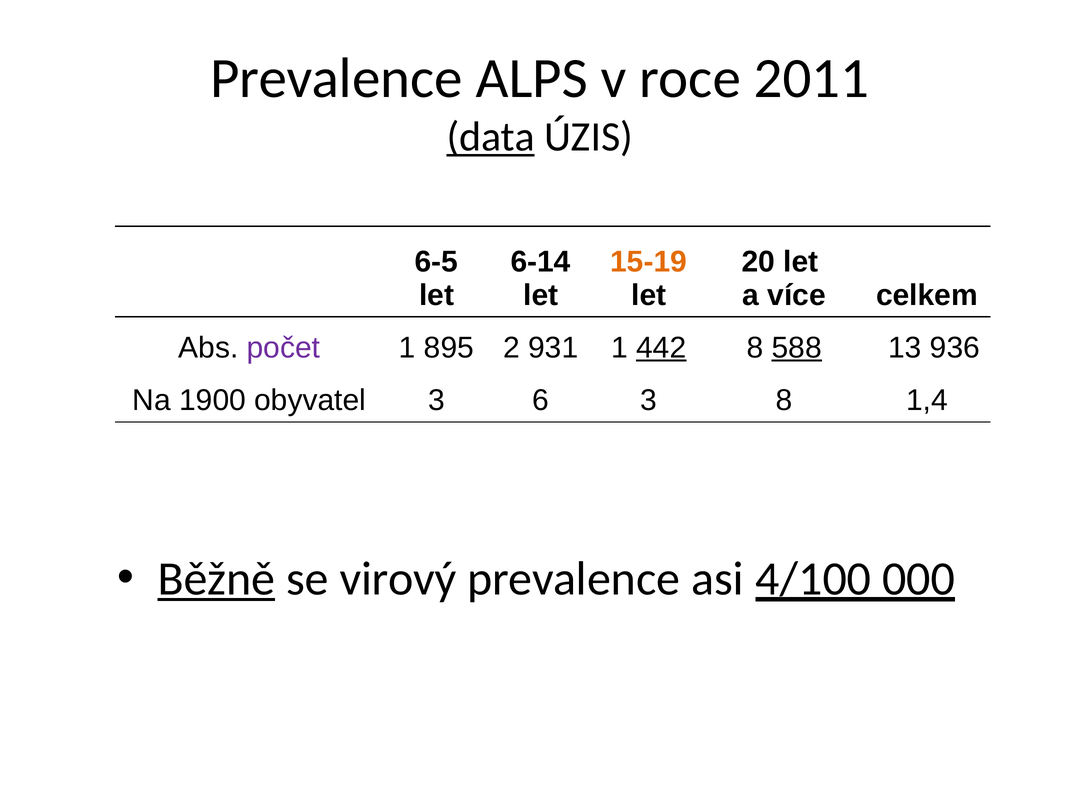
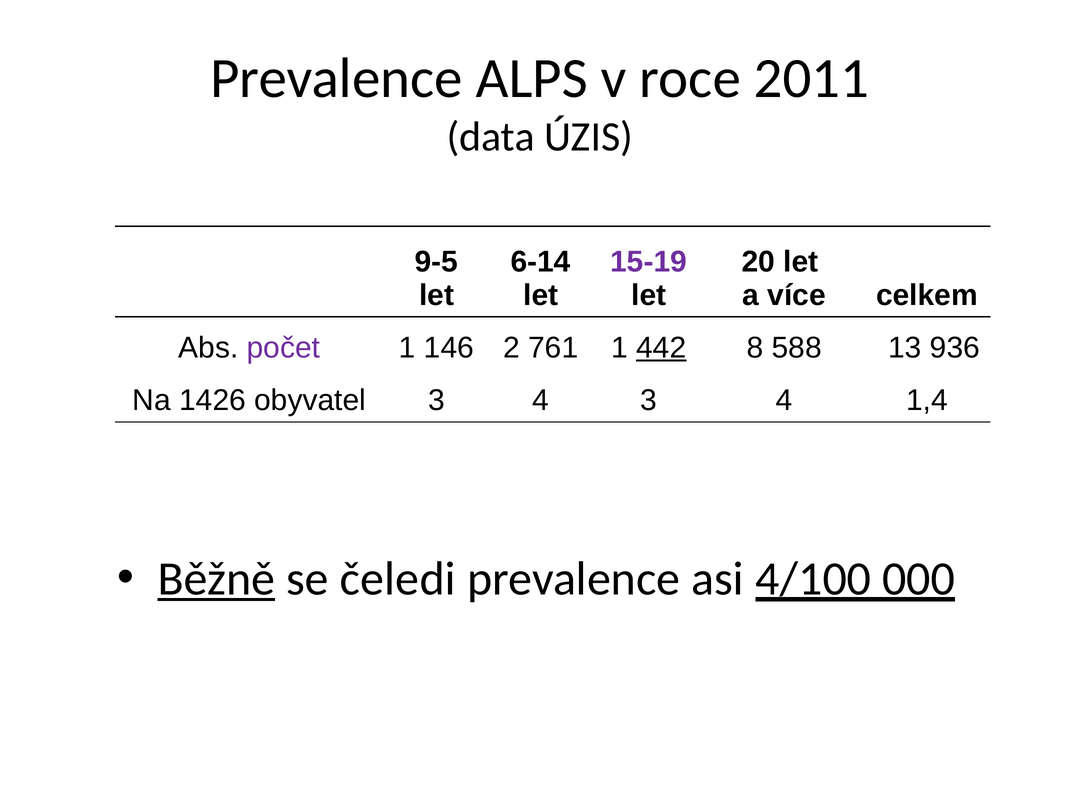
data underline: present -> none
6-5: 6-5 -> 9-5
15-19 colour: orange -> purple
895: 895 -> 146
931: 931 -> 761
588 underline: present -> none
1900: 1900 -> 1426
obyvatel 3 6: 6 -> 4
8 at (784, 400): 8 -> 4
virový: virový -> čeledi
